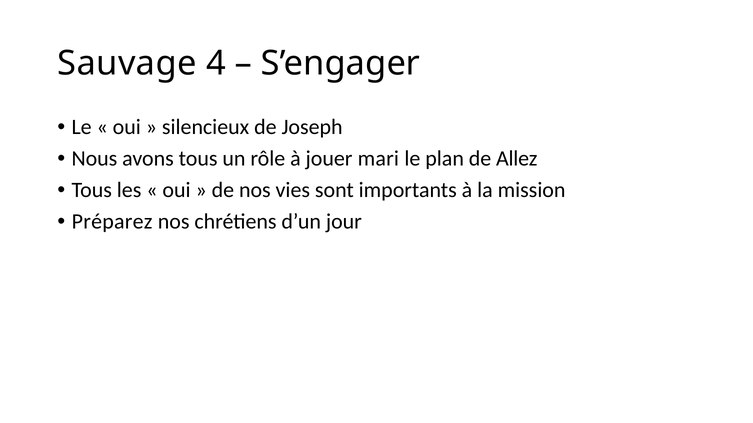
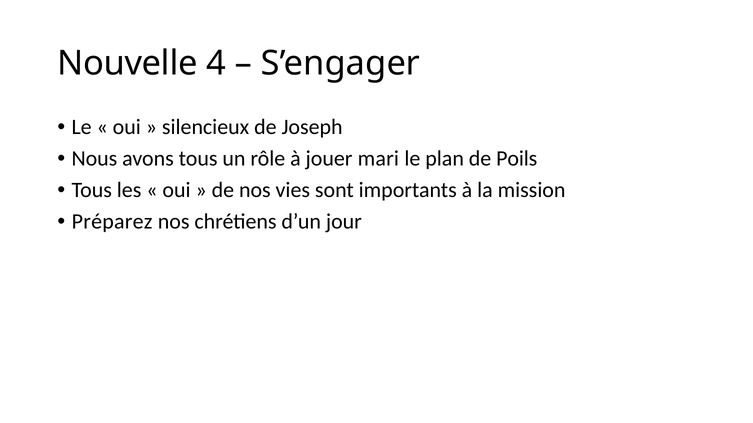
Sauvage: Sauvage -> Nouvelle
Allez: Allez -> Poils
